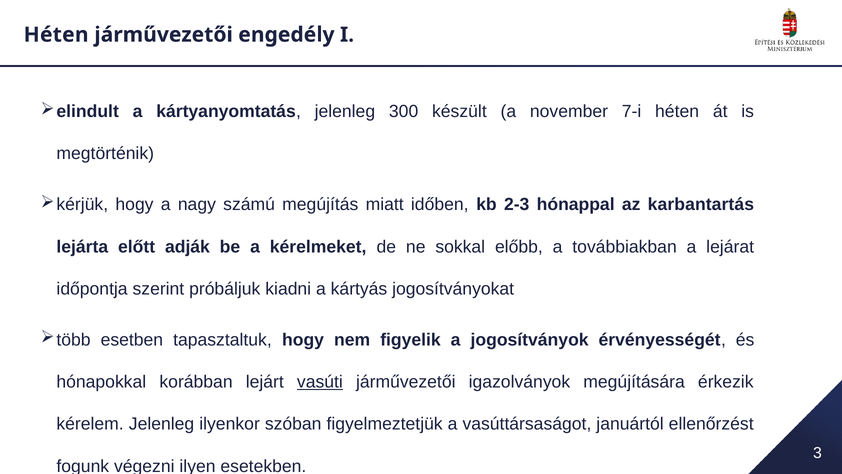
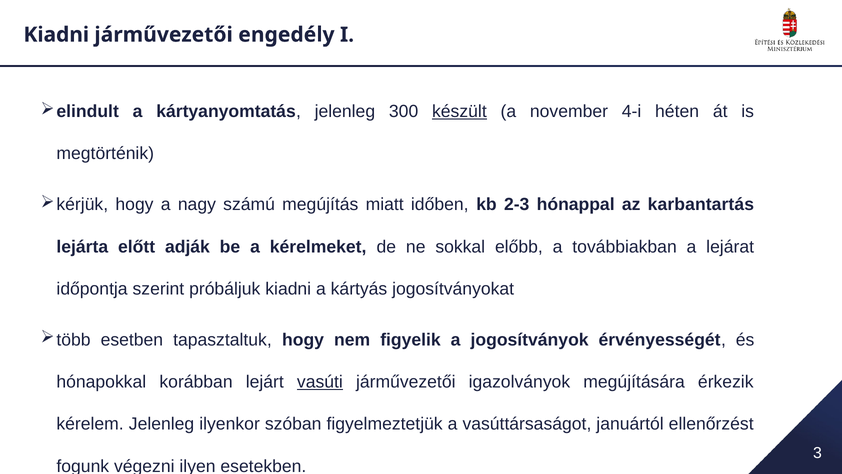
Héten at (56, 35): Héten -> Kiadni
készült underline: none -> present
7-i: 7-i -> 4-i
